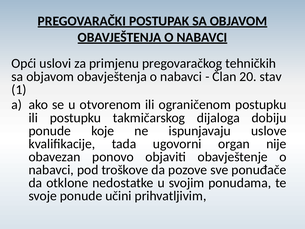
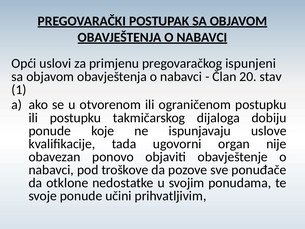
tehničkih: tehničkih -> ispunjeni
